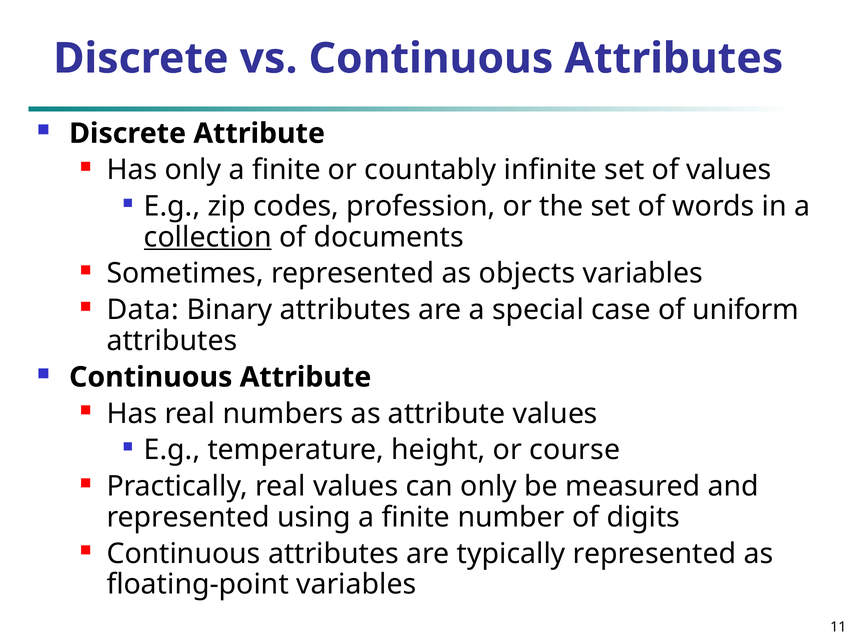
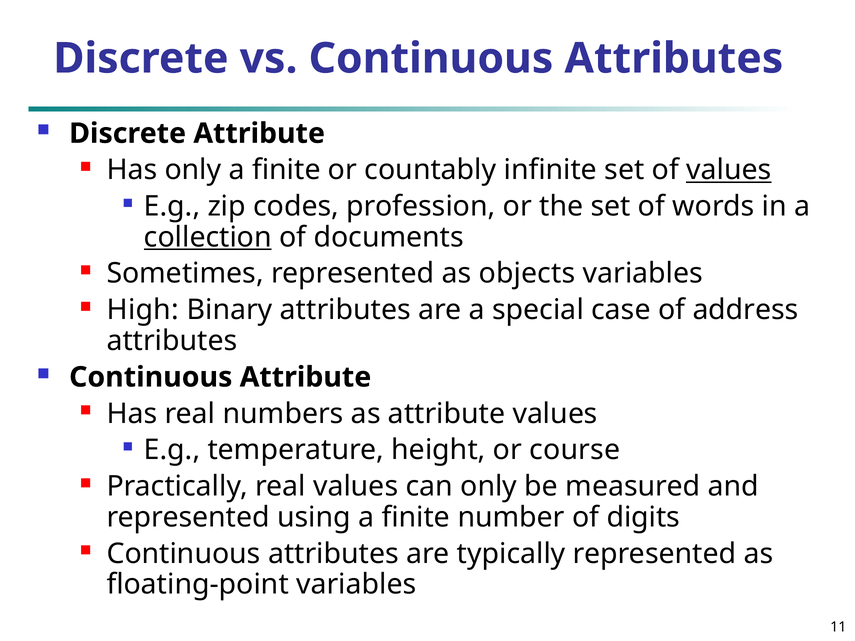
values at (729, 170) underline: none -> present
Data: Data -> High
uniform: uniform -> address
